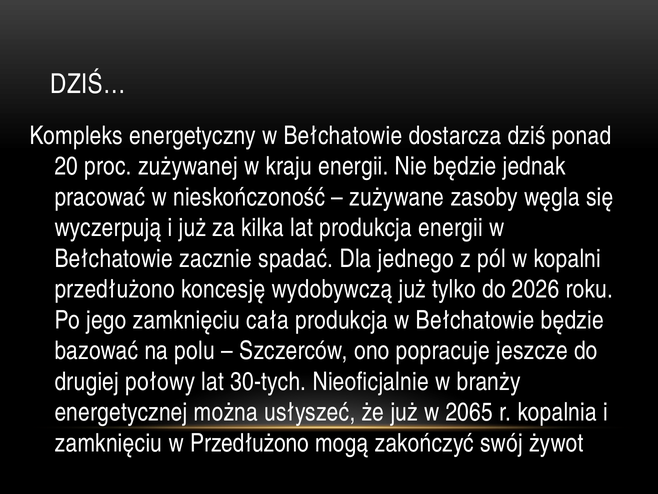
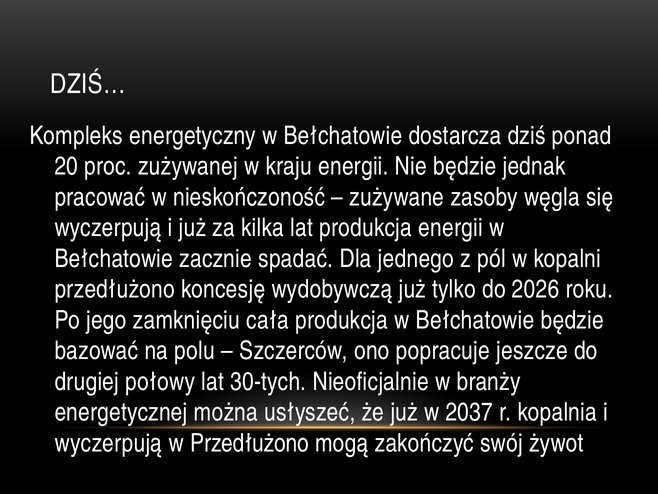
2065: 2065 -> 2037
zamknięciu at (108, 443): zamknięciu -> wyczerpują
